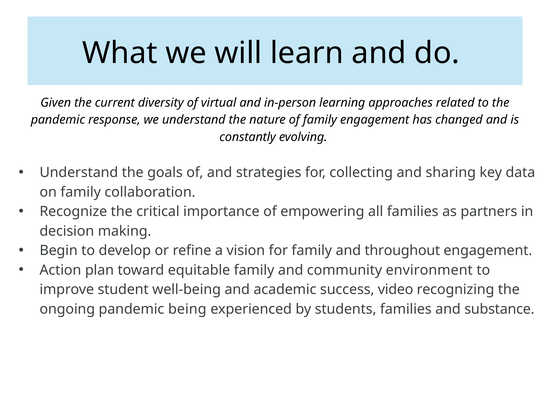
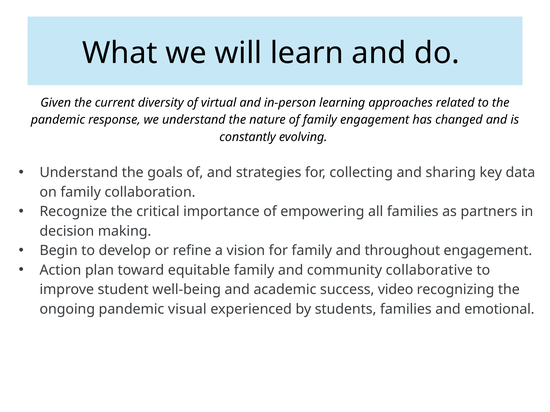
environment: environment -> collaborative
being: being -> visual
substance: substance -> emotional
